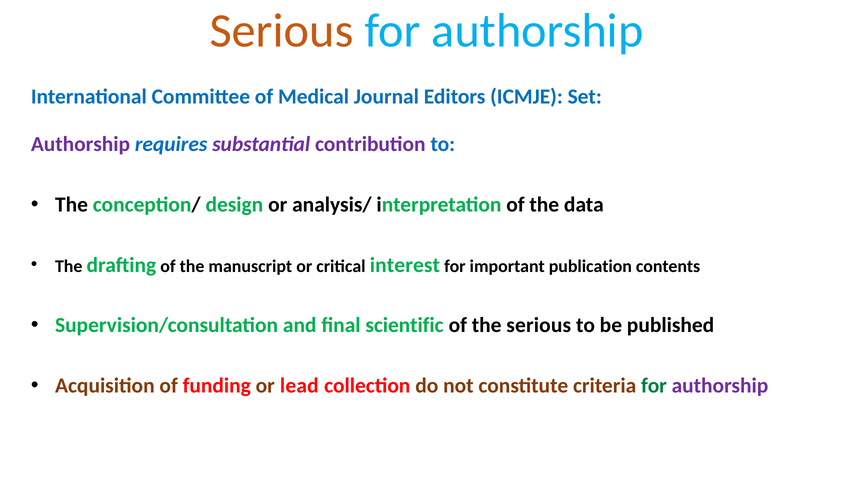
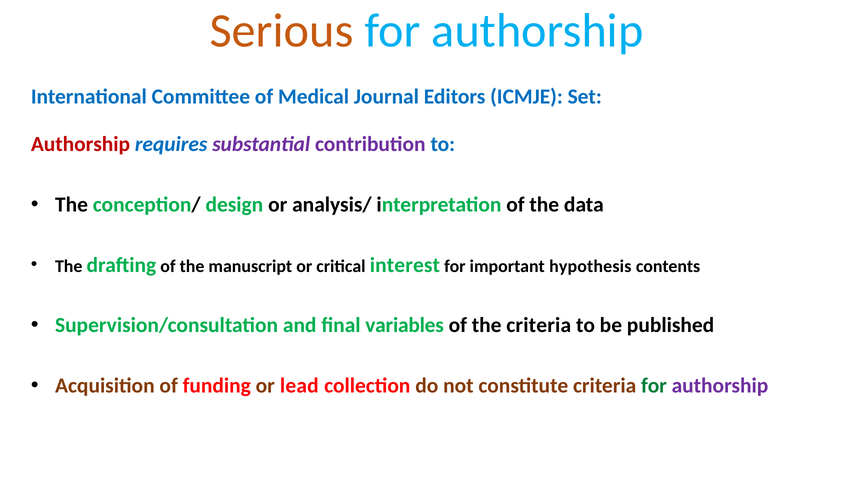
Authorship at (80, 145) colour: purple -> red
publication: publication -> hypothesis
scientific: scientific -> variables
the serious: serious -> criteria
